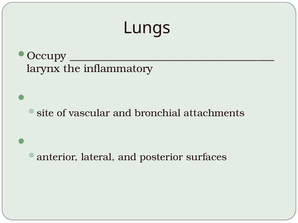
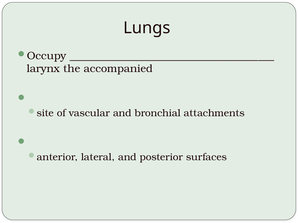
inflammatory: inflammatory -> accompanied
